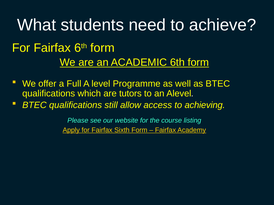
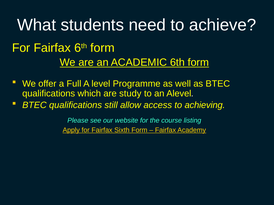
tutors: tutors -> study
